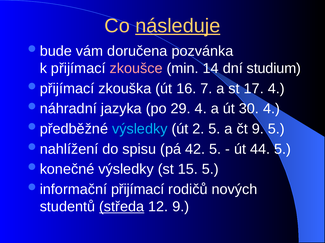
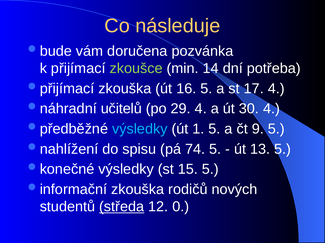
následuje underline: present -> none
zkoušce colour: pink -> light green
studium: studium -> potřeba
16 7: 7 -> 5
jazyka: jazyka -> učitelů
2: 2 -> 1
42: 42 -> 74
44: 44 -> 13
přijímací at (138, 190): přijímací -> zkouška
12 9: 9 -> 0
